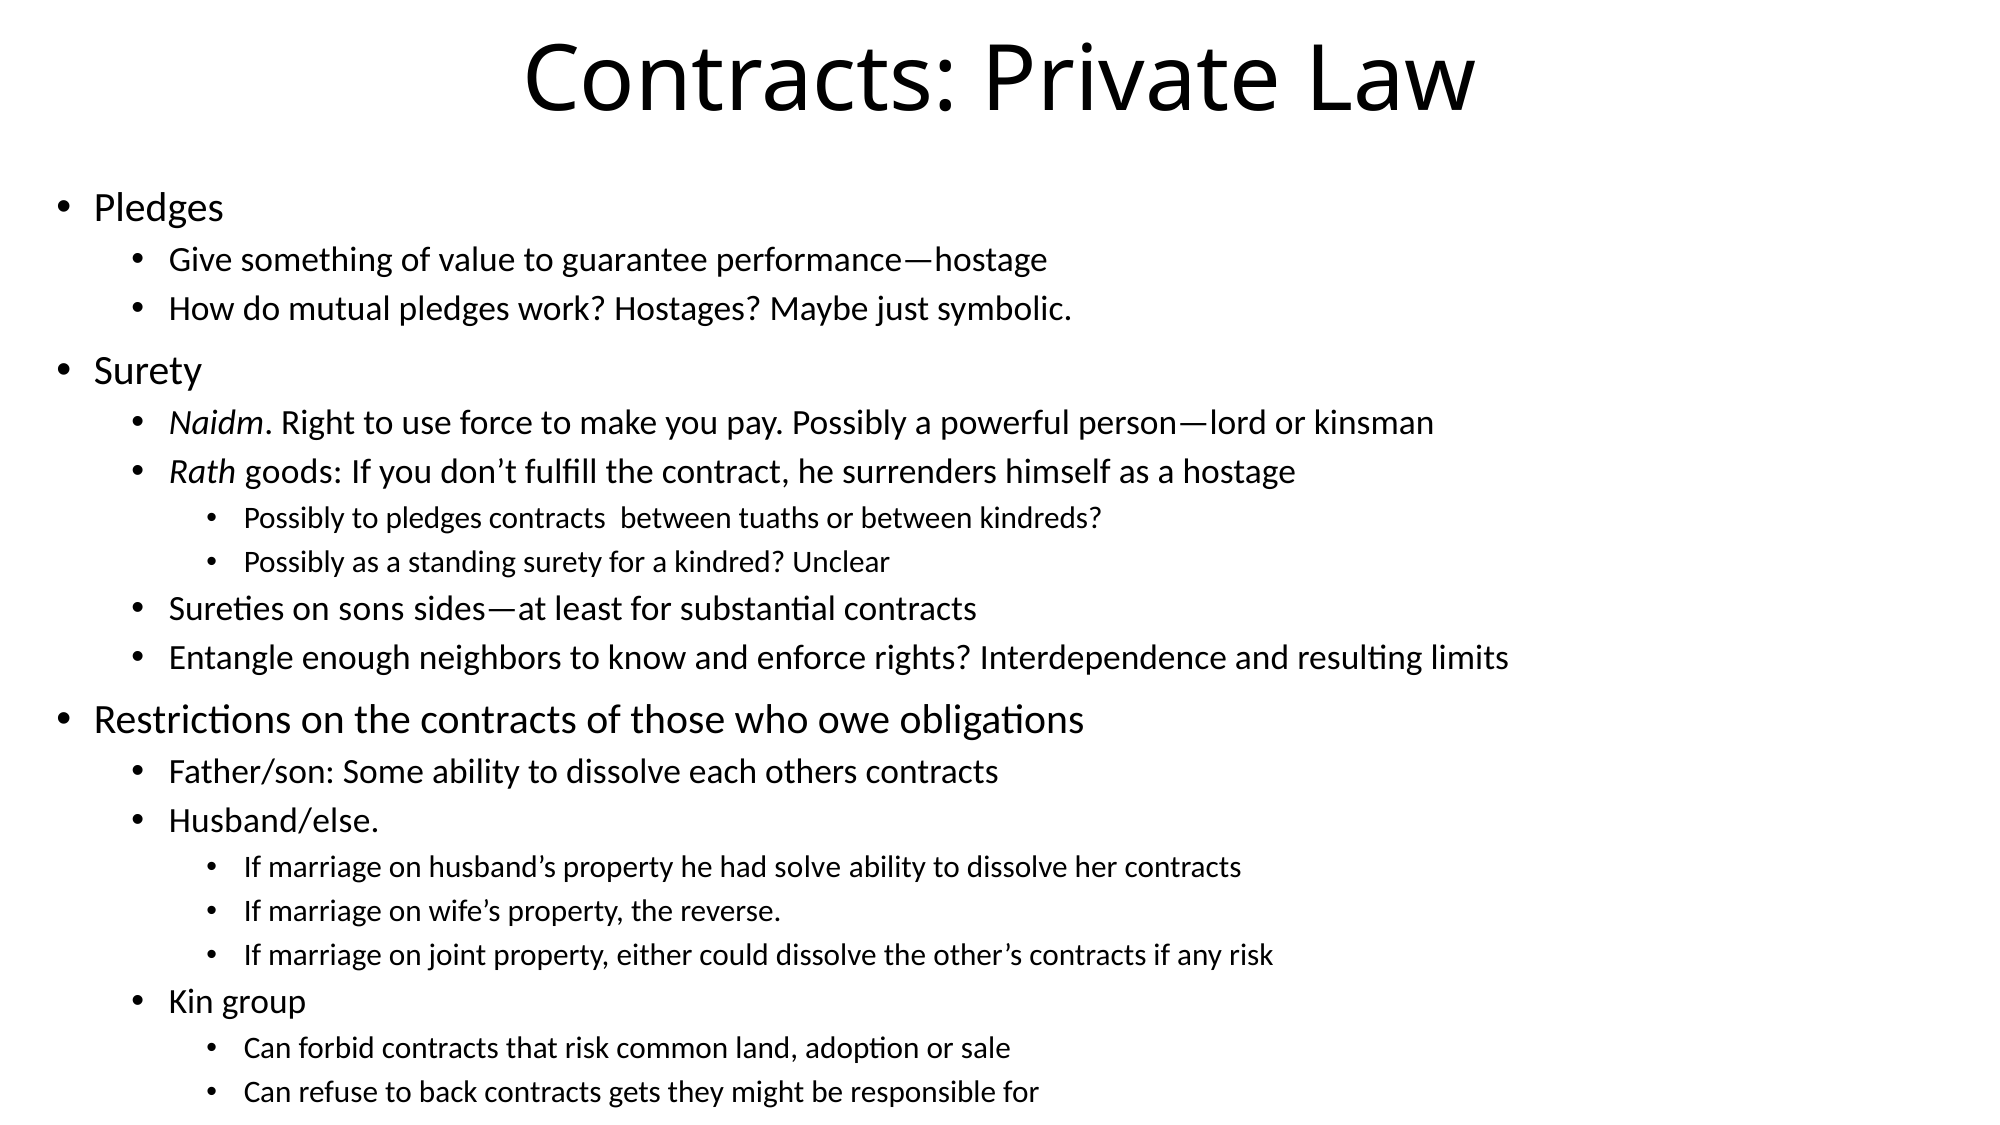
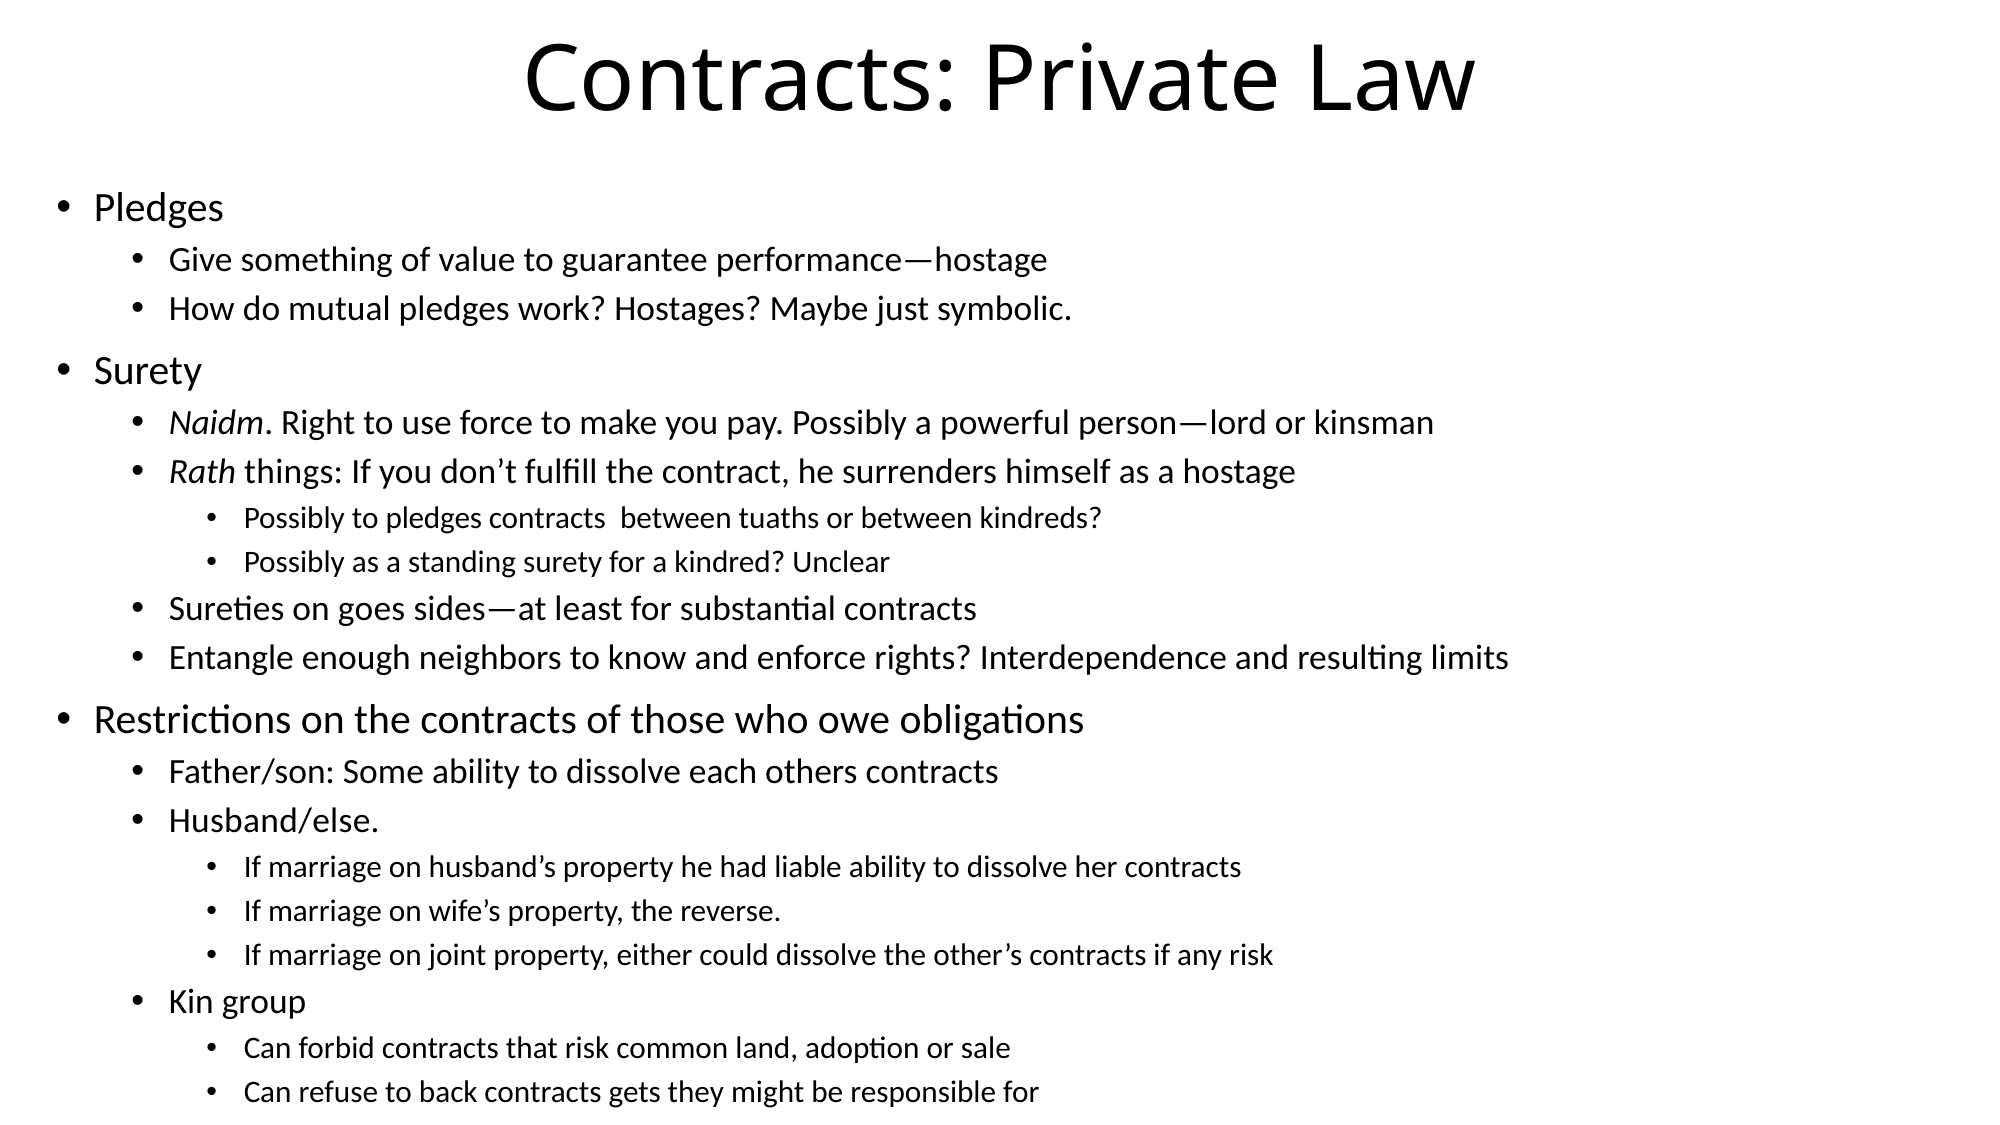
goods: goods -> things
sons: sons -> goes
solve: solve -> liable
